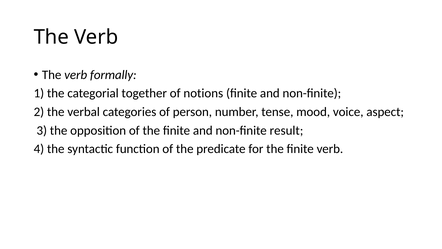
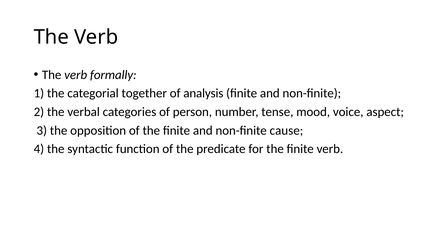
notions: notions -> analysis
result: result -> cause
